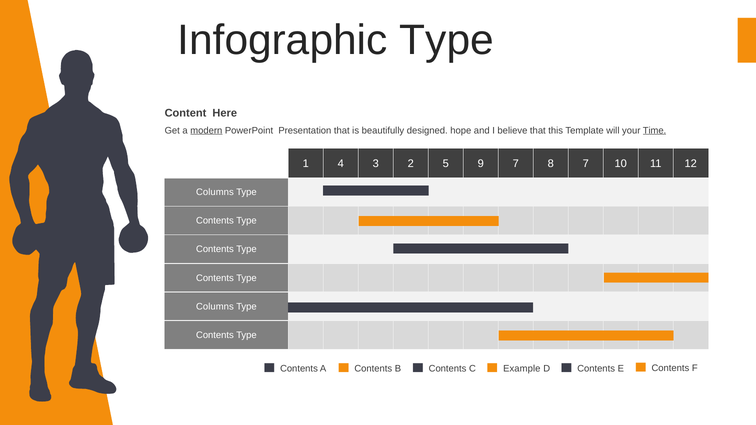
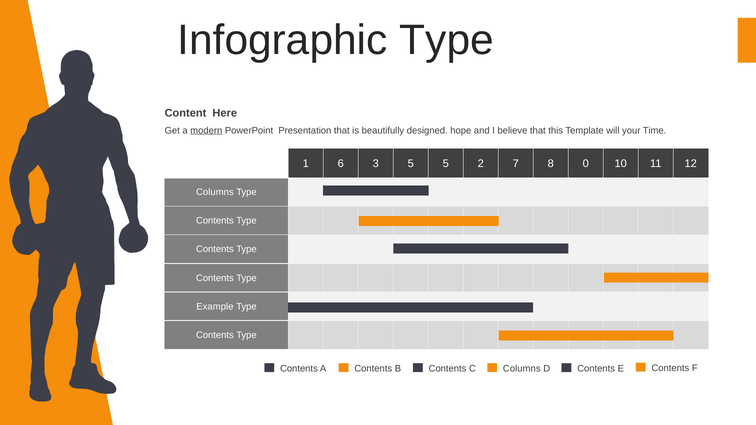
Time underline: present -> none
4: 4 -> 6
3 2: 2 -> 5
9: 9 -> 2
8 7: 7 -> 0
Columns at (215, 307): Columns -> Example
C Example: Example -> Columns
